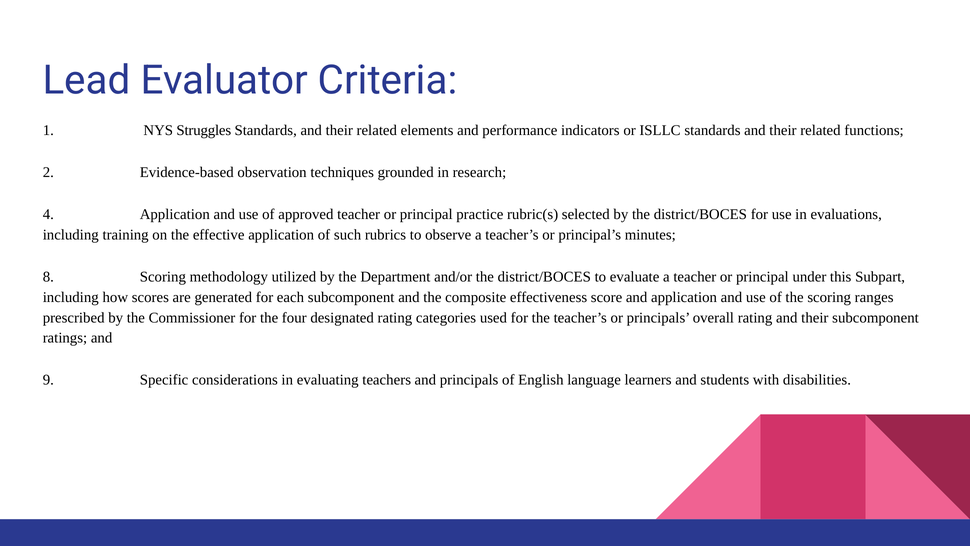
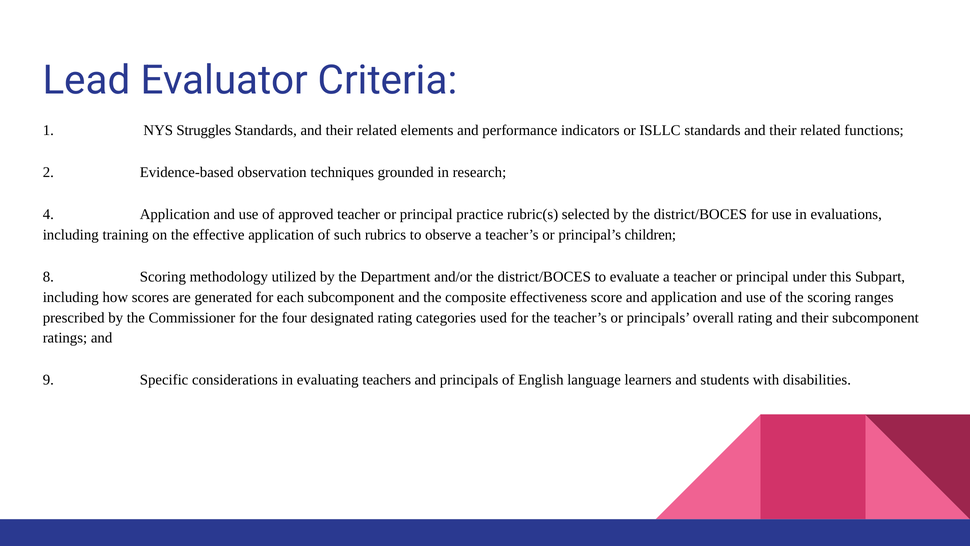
minutes: minutes -> children
